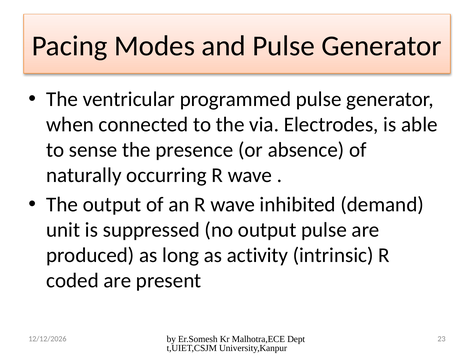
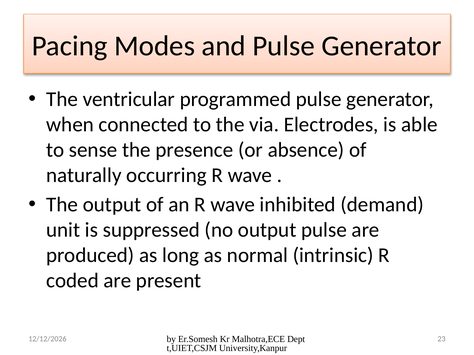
activity: activity -> normal
